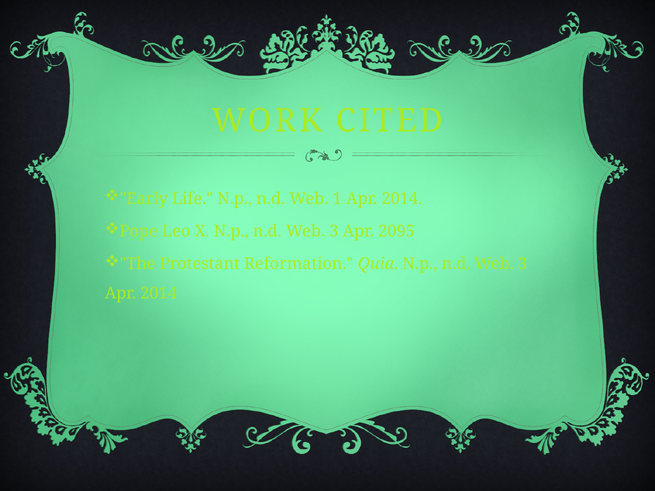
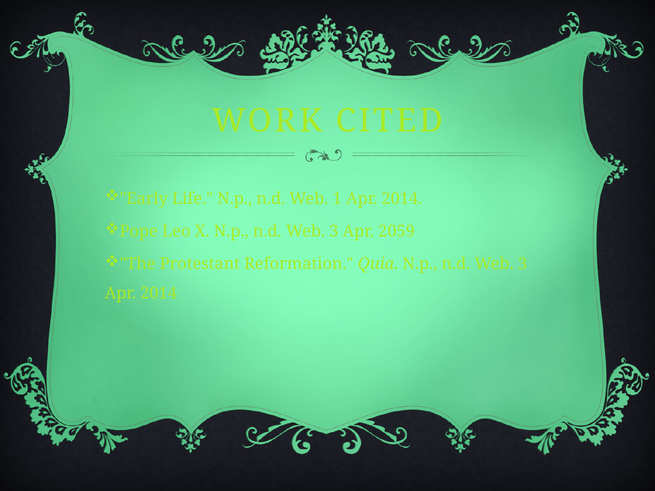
2095: 2095 -> 2059
